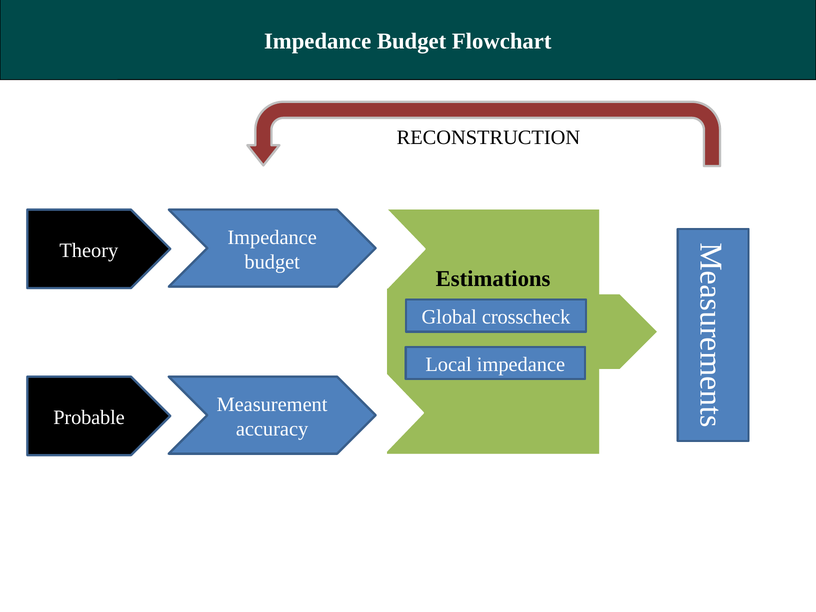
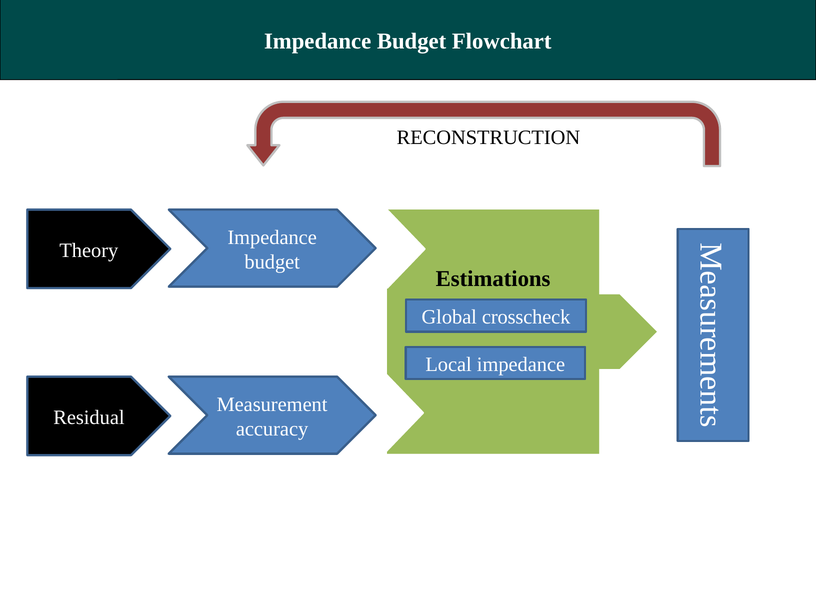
Probable: Probable -> Residual
